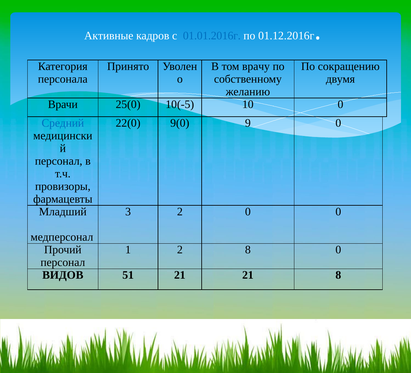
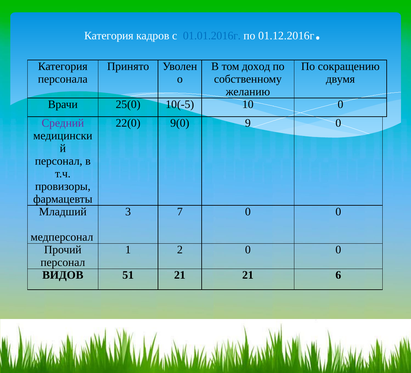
Активные at (109, 36): Активные -> Категория
врачу: врачу -> доход
Средний colour: blue -> purple
3 2: 2 -> 7
2 8: 8 -> 0
21 8: 8 -> 6
